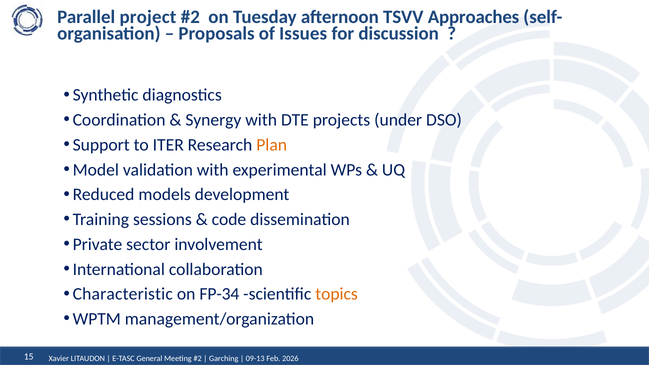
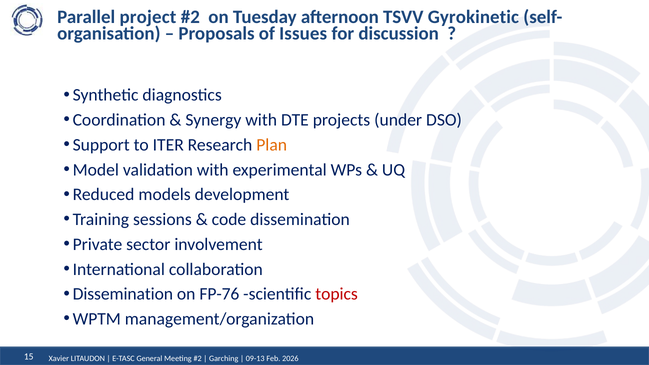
Approaches: Approaches -> Gyrokinetic
Characteristic at (123, 294): Characteristic -> Dissemination
FP-34: FP-34 -> FP-76
topics colour: orange -> red
